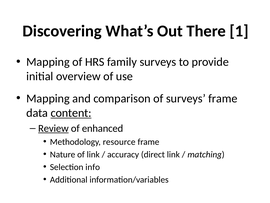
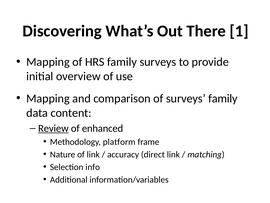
surveys frame: frame -> family
content underline: present -> none
resource: resource -> platform
